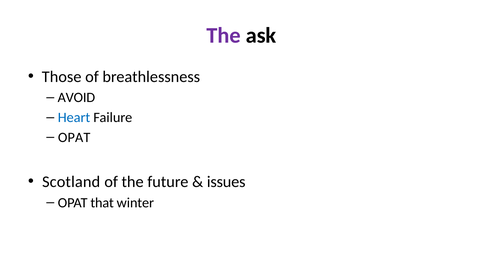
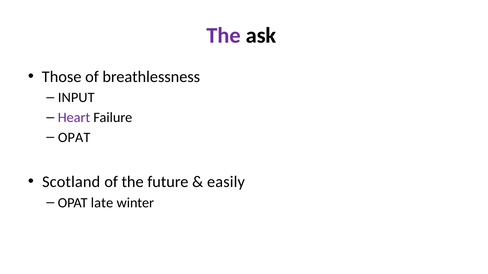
AVOID: AVOID -> INPUT
Heart colour: blue -> purple
issues: issues -> easily
that: that -> late
